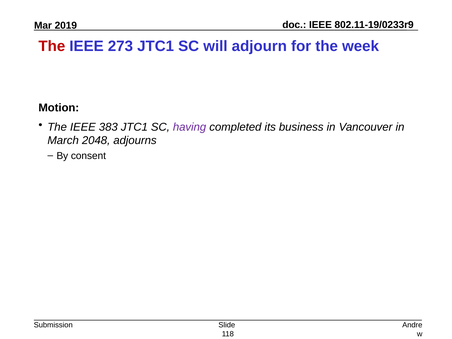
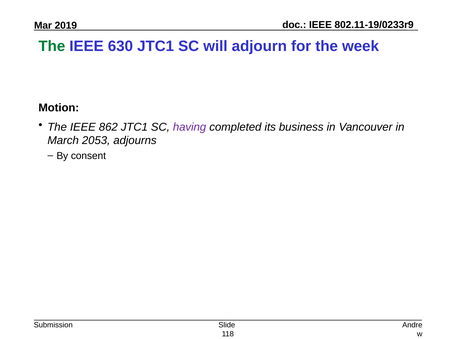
The at (52, 46) colour: red -> green
273: 273 -> 630
383: 383 -> 862
2048: 2048 -> 2053
